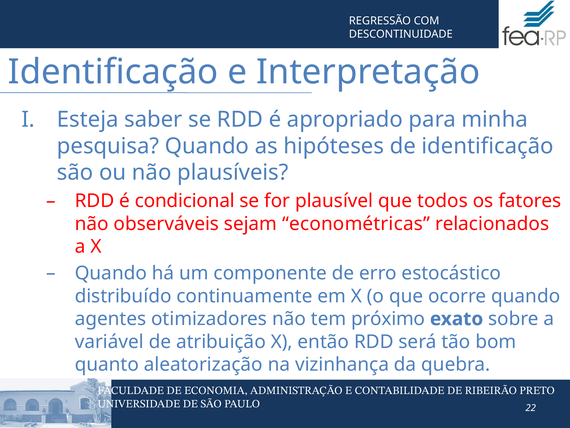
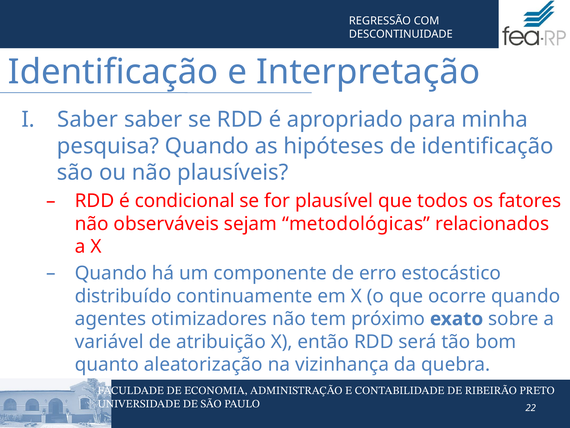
Esteja at (88, 119): Esteja -> Saber
econométricas: econométricas -> metodológicas
